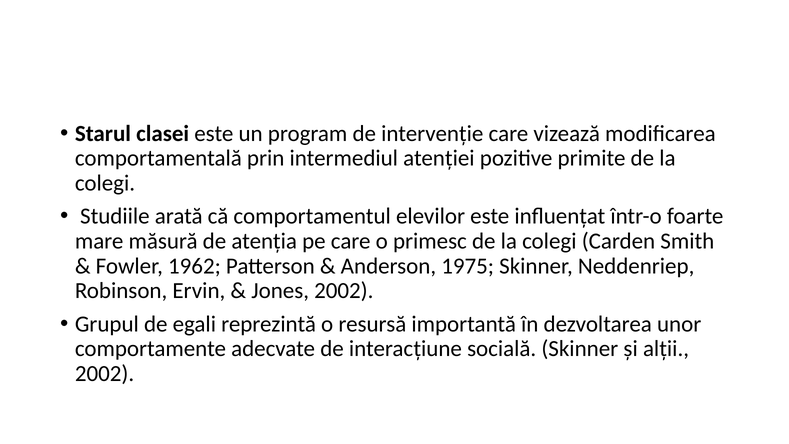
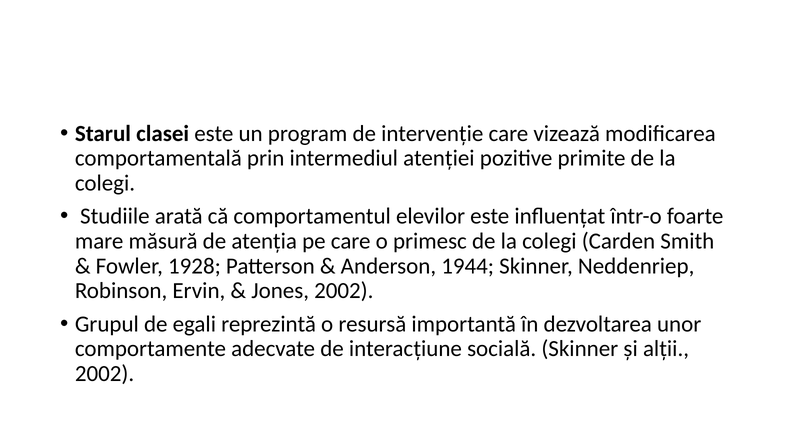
1962: 1962 -> 1928
1975: 1975 -> 1944
